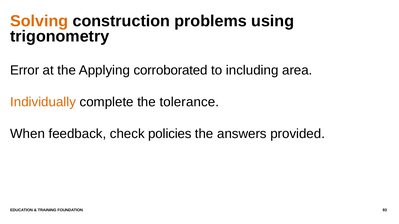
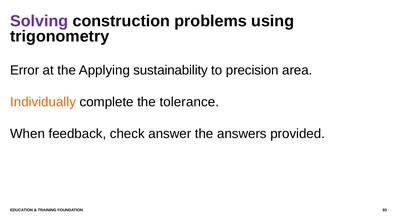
Solving colour: orange -> purple
corroborated: corroborated -> sustainability
including: including -> precision
policies: policies -> answer
